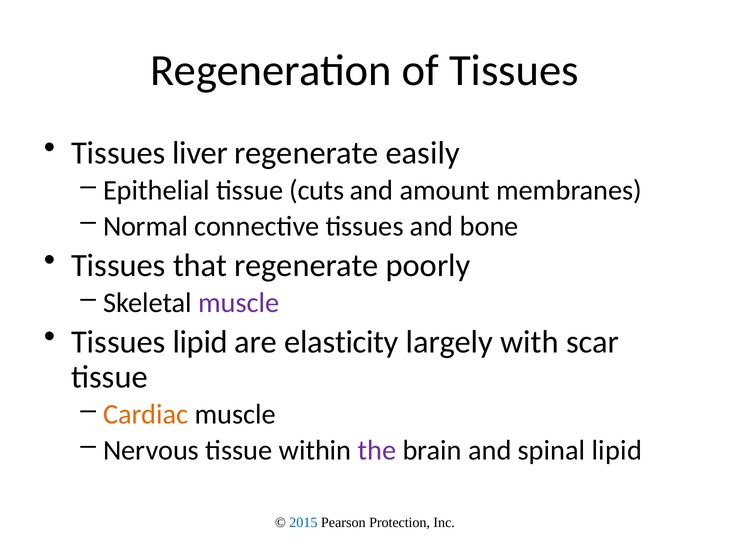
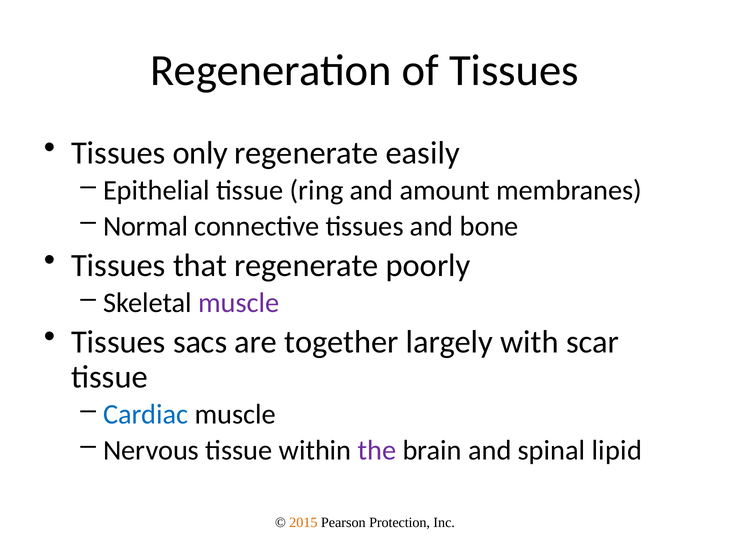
liver: liver -> only
cuts: cuts -> ring
Tissues lipid: lipid -> sacs
elasticity: elasticity -> together
Cardiac colour: orange -> blue
2015 colour: blue -> orange
